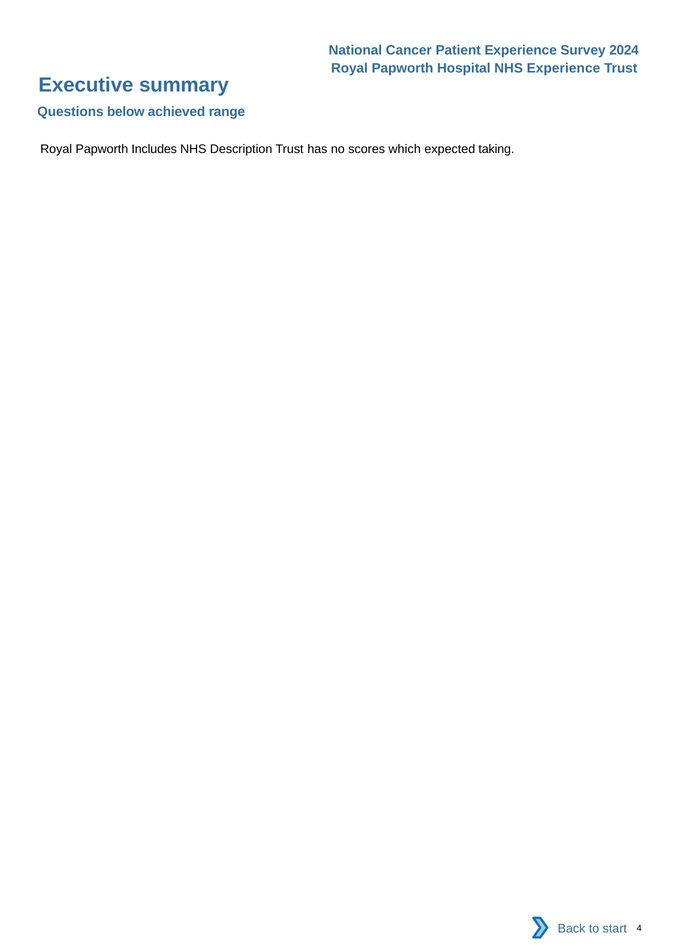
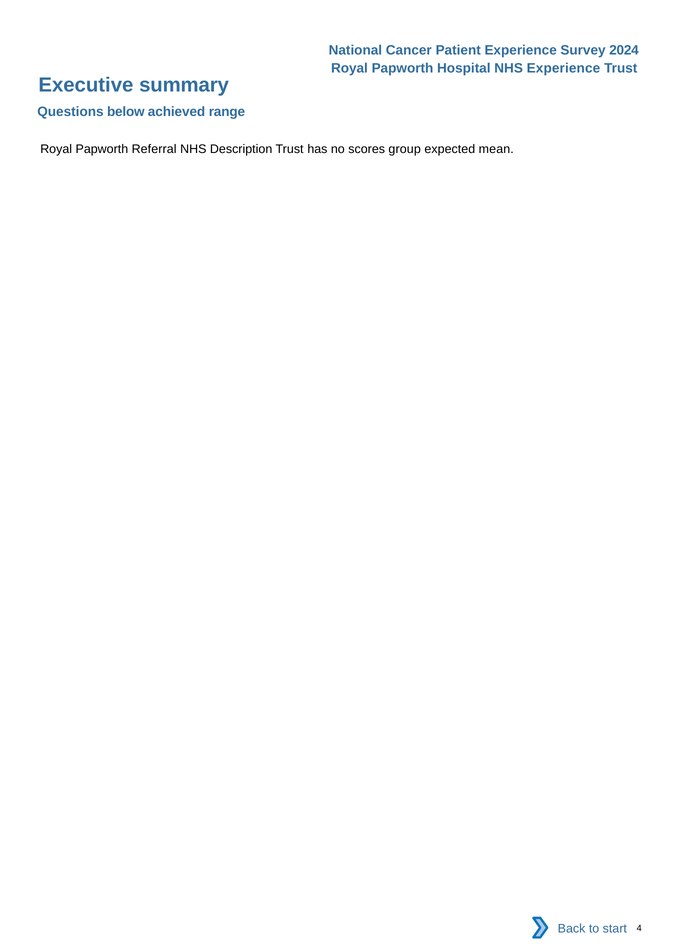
Includes: Includes -> Referral
which: which -> group
taking: taking -> mean
